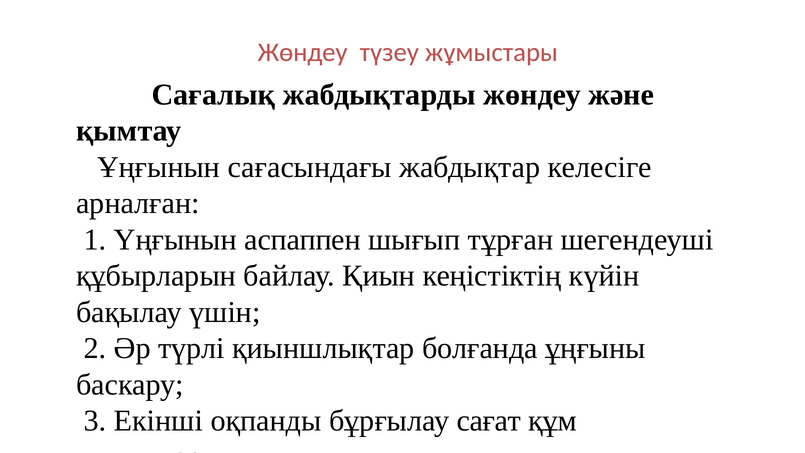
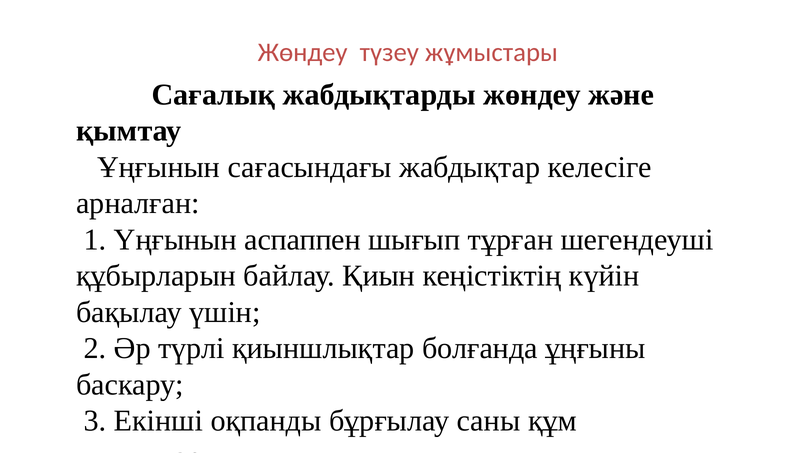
сағат: сағат -> саны
